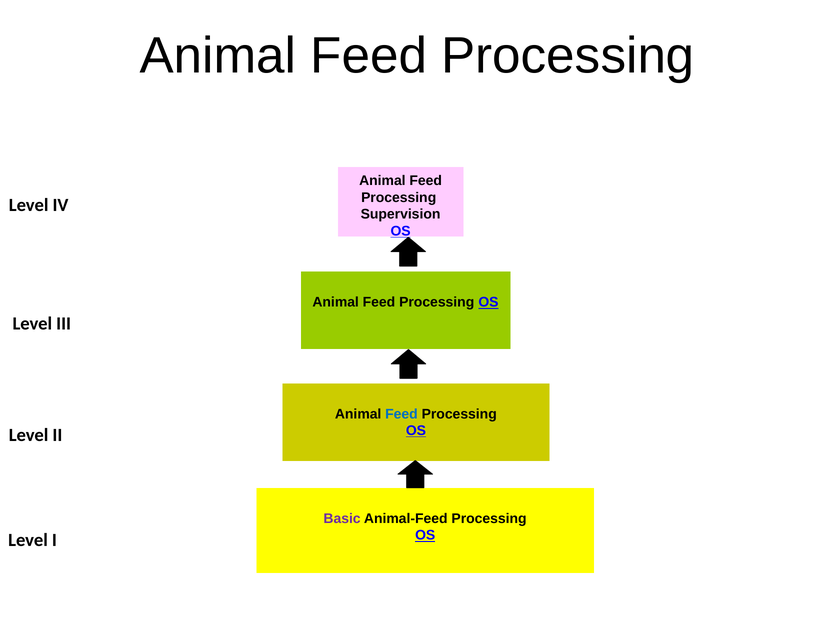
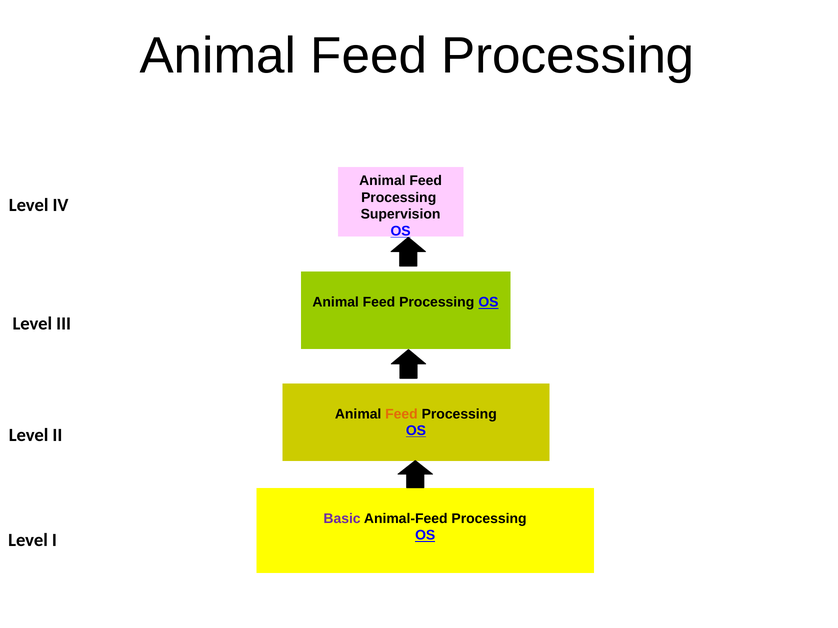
Feed at (401, 414) colour: blue -> orange
